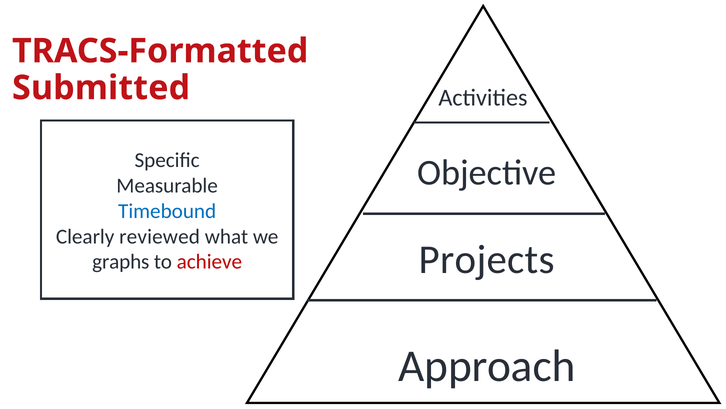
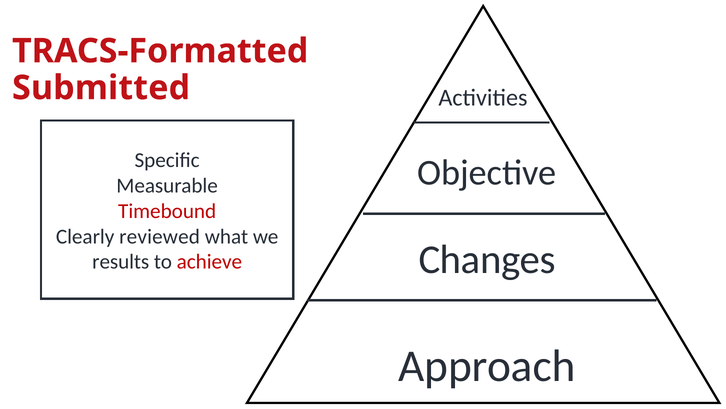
Timebound colour: blue -> red
Projects: Projects -> Changes
graphs: graphs -> results
